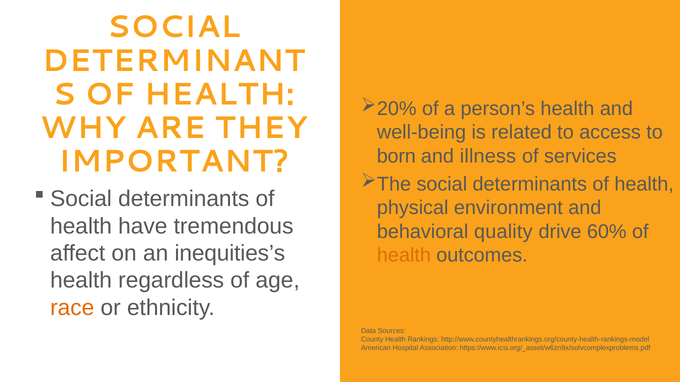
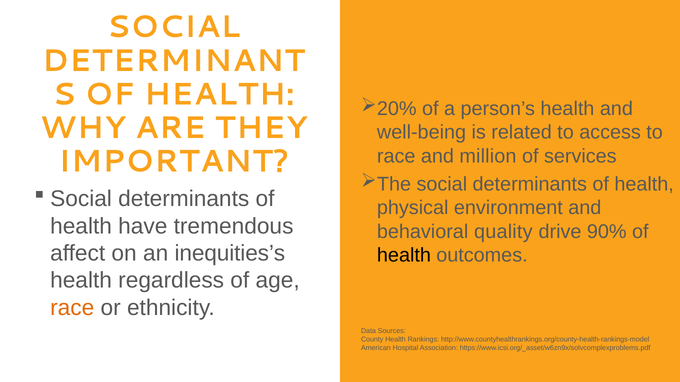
born at (396, 156): born -> race
illness: illness -> million
60%: 60% -> 90%
health at (404, 256) colour: orange -> black
